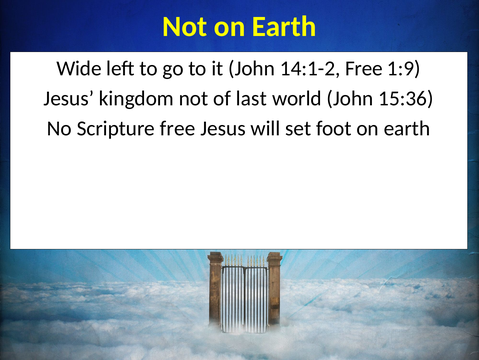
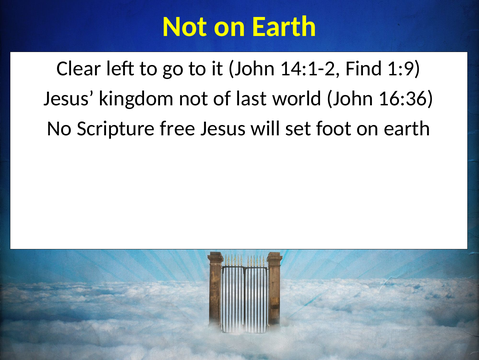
Wide: Wide -> Clear
14:1-2 Free: Free -> Find
15:36: 15:36 -> 16:36
